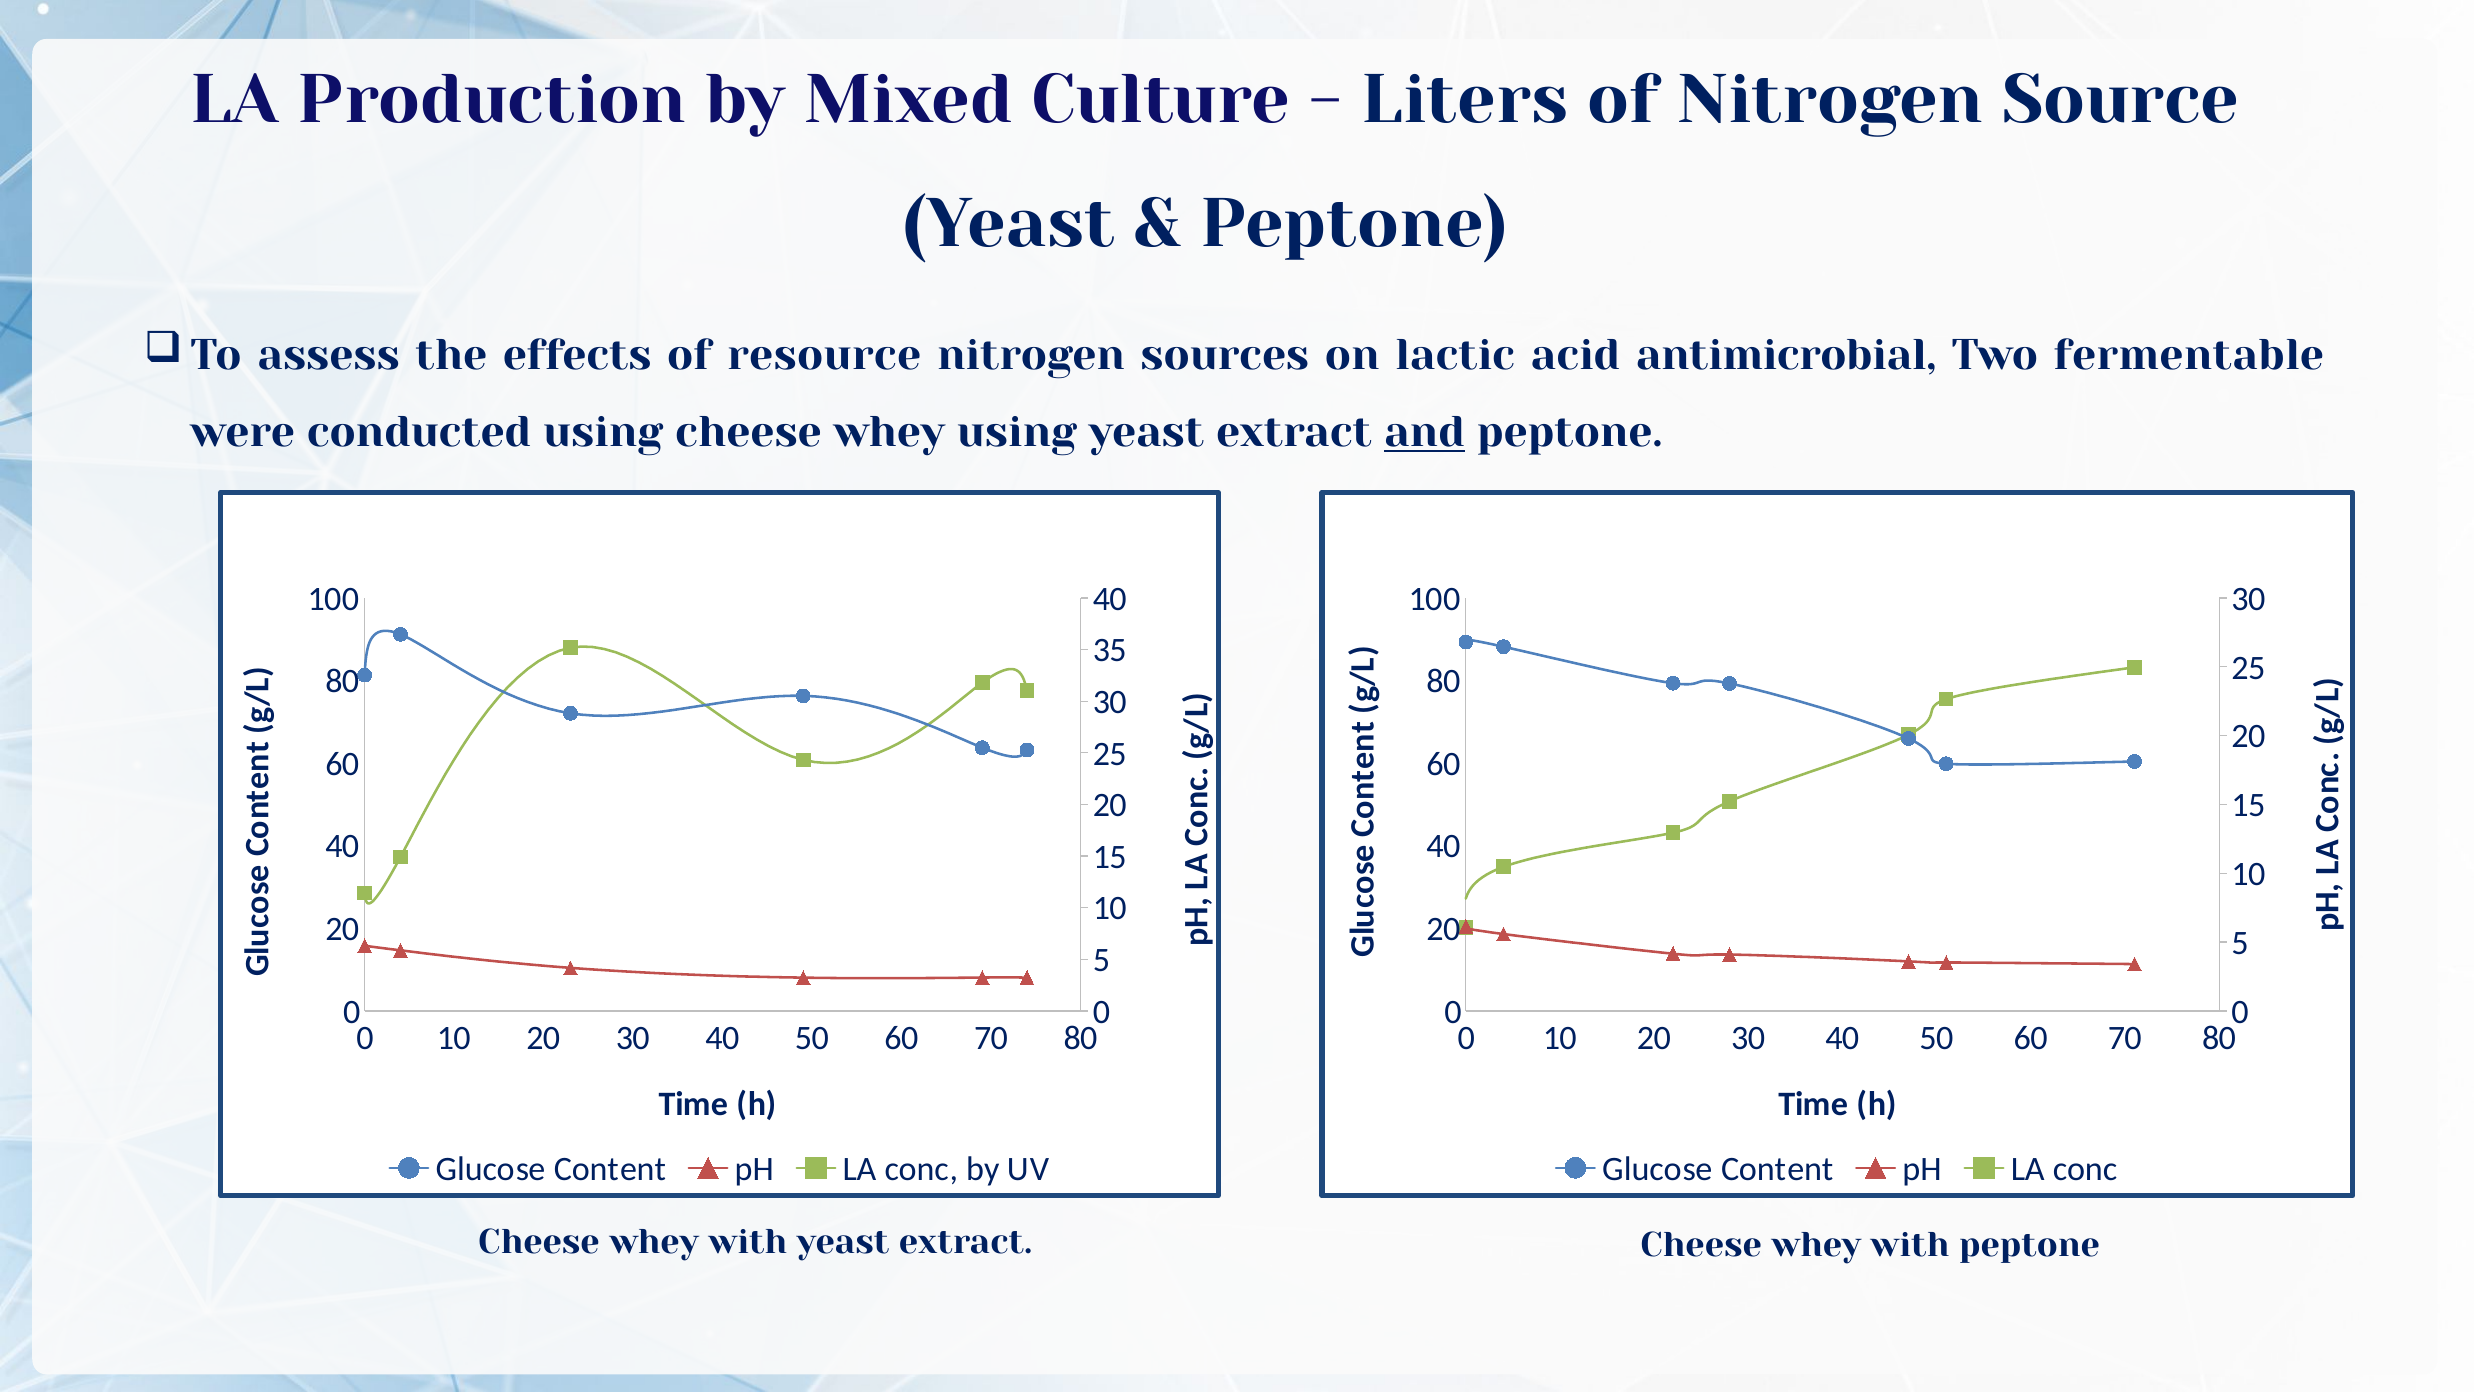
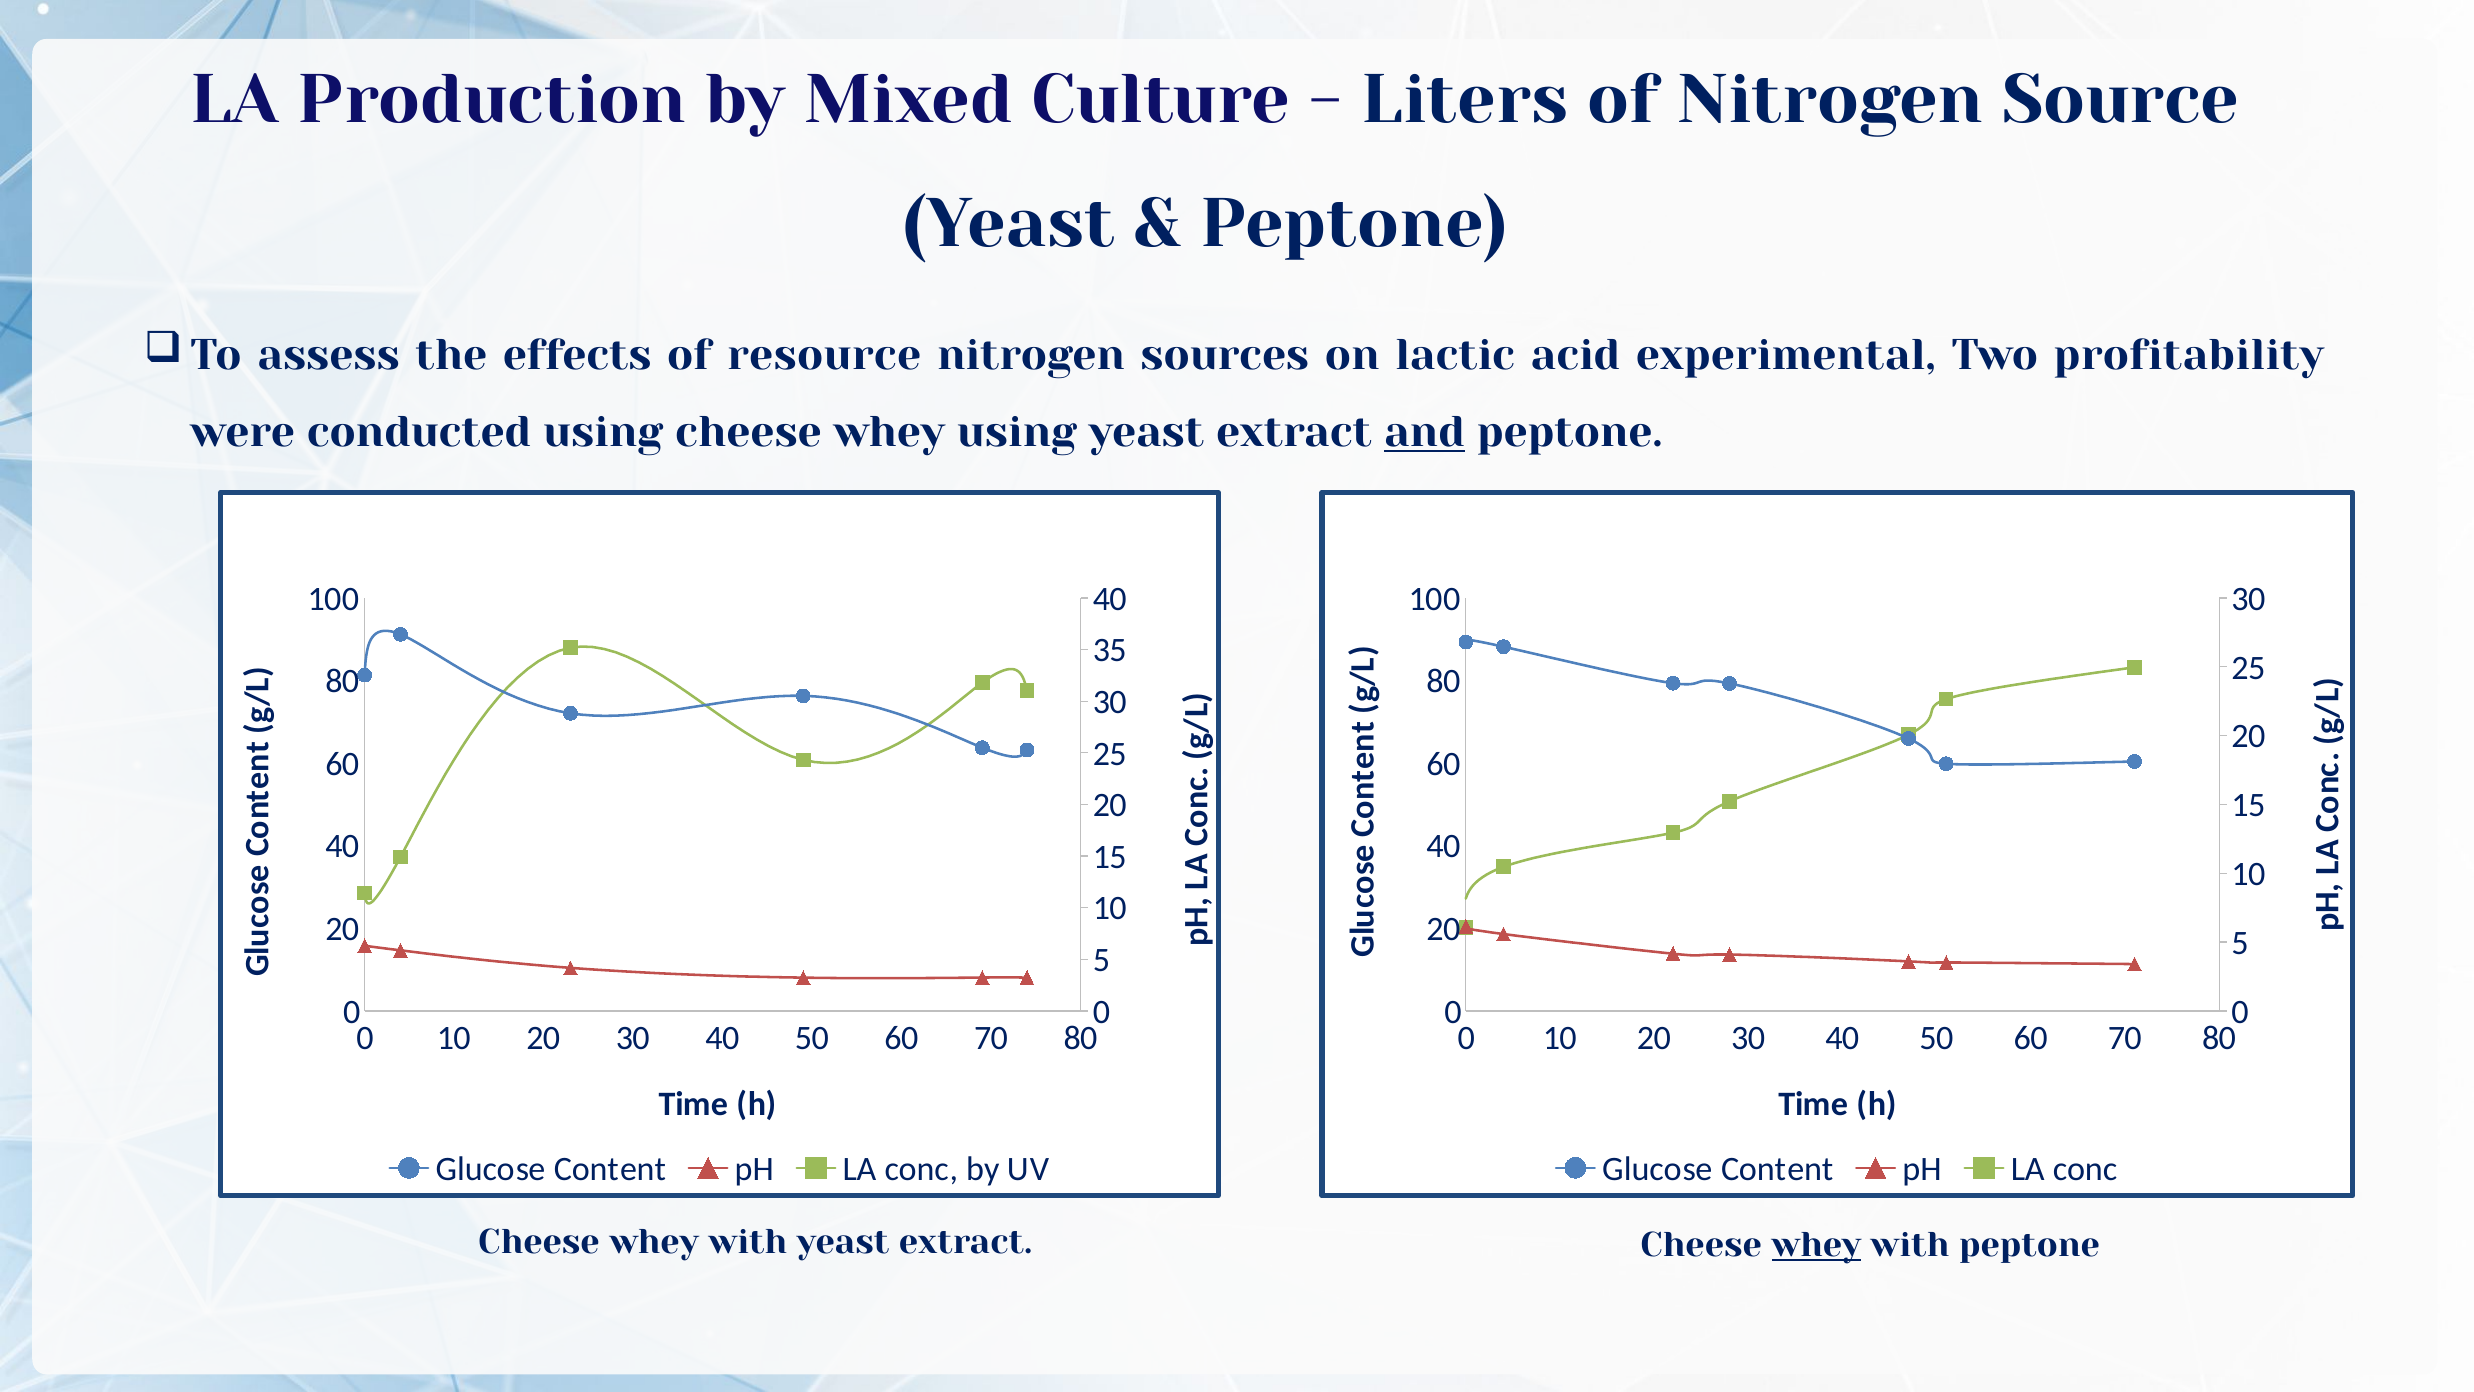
antimicrobial: antimicrobial -> experimental
fermentable: fermentable -> profitability
whey at (1816, 1245) underline: none -> present
